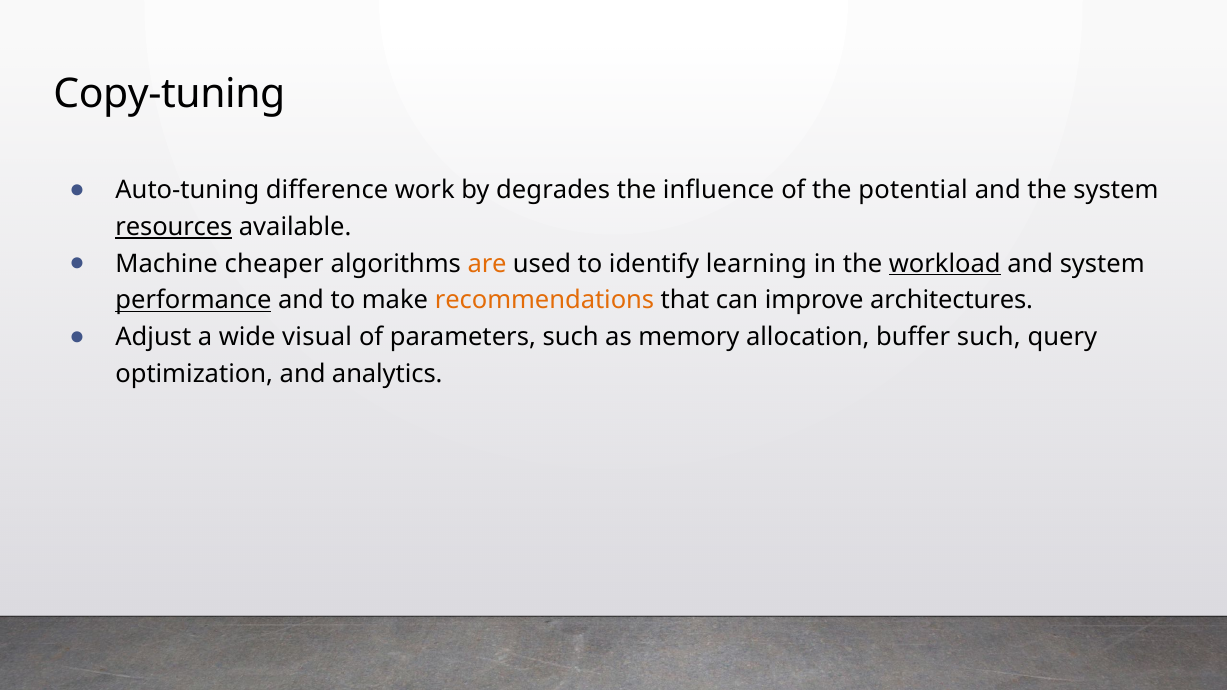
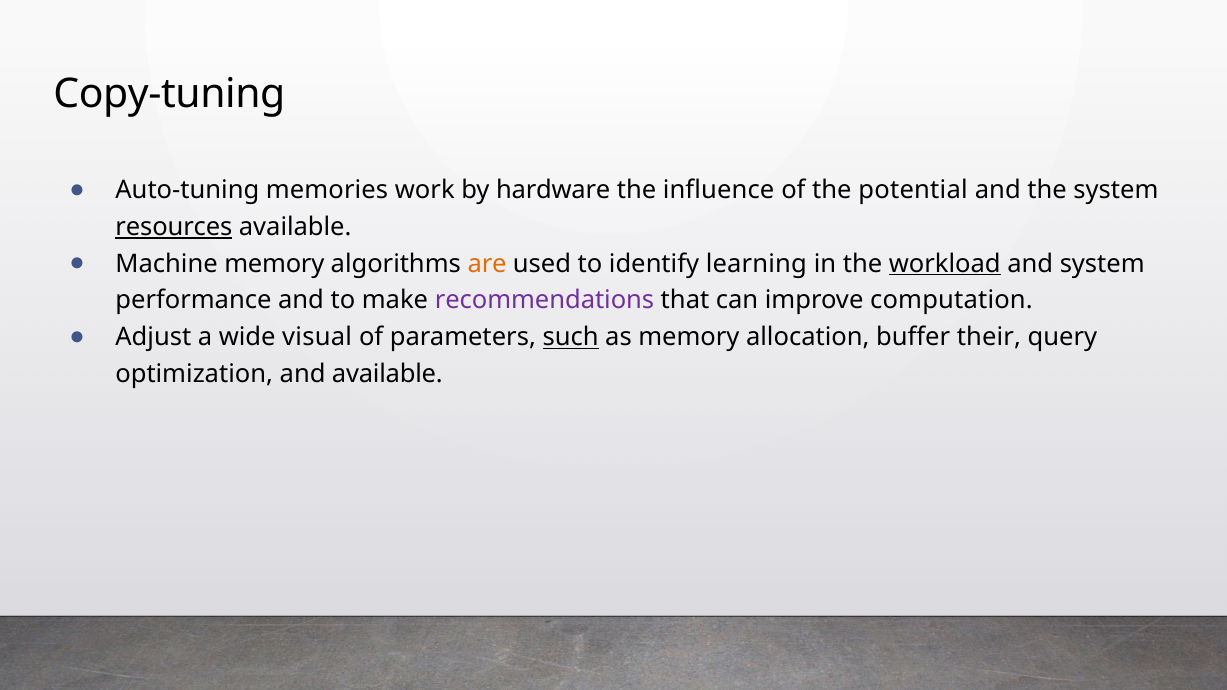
difference: difference -> memories
degrades: degrades -> hardware
Machine cheaper: cheaper -> memory
performance underline: present -> none
recommendations colour: orange -> purple
architectures: architectures -> computation
such at (571, 337) underline: none -> present
buffer such: such -> their
and analytics: analytics -> available
